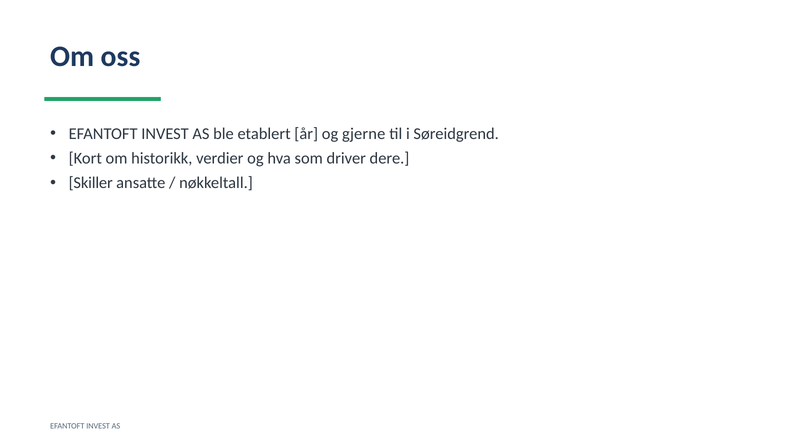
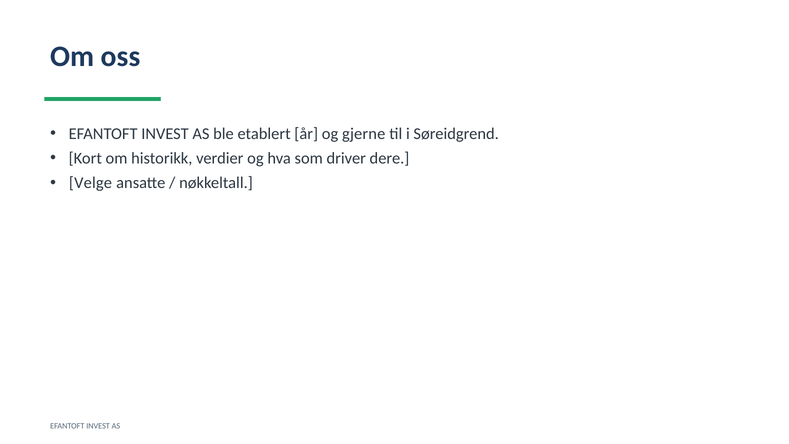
Skiller: Skiller -> Velge
